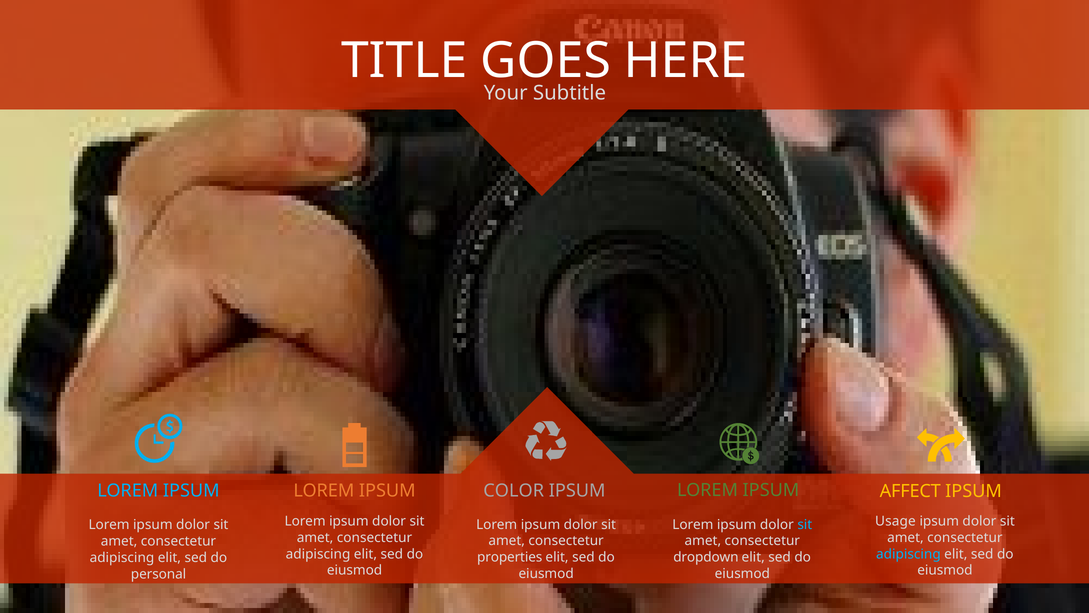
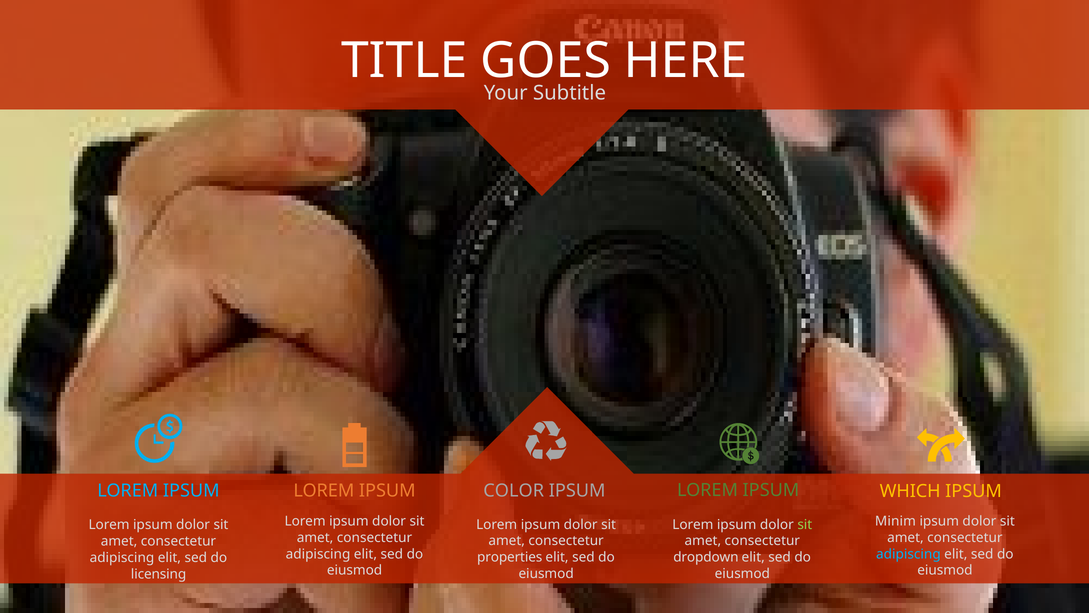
AFFECT: AFFECT -> WHICH
Usage: Usage -> Minim
sit at (805, 524) colour: light blue -> light green
personal: personal -> licensing
